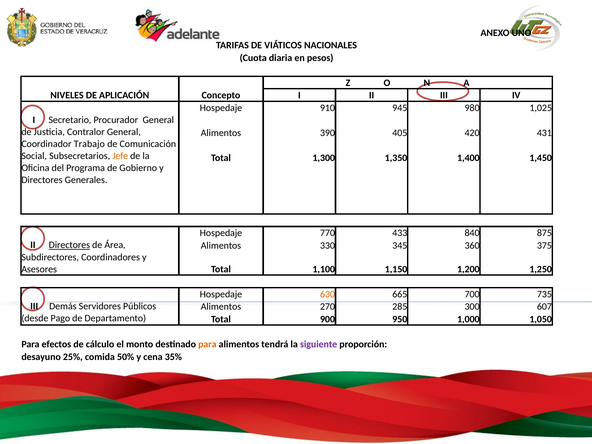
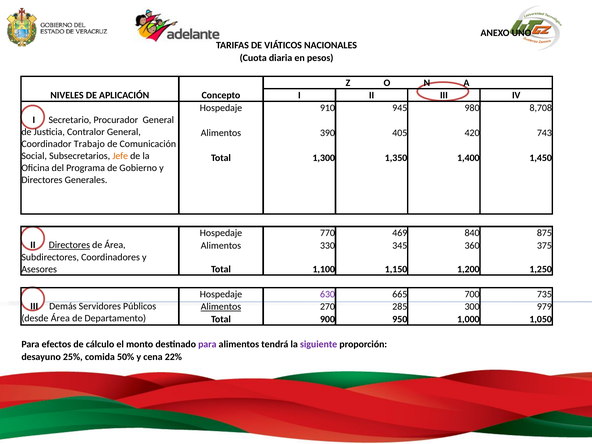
1,025: 1,025 -> 8,708
431: 431 -> 743
433: 433 -> 469
630 colour: orange -> purple
Alimentos at (221, 307) underline: none -> present
607: 607 -> 979
desde Pago: Pago -> Área
para at (207, 344) colour: orange -> purple
35%: 35% -> 22%
